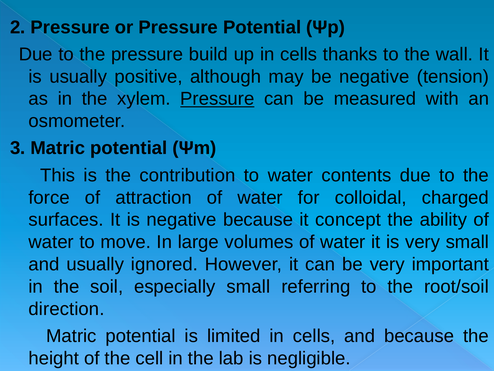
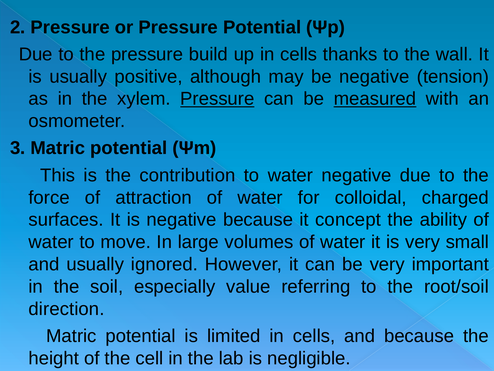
measured underline: none -> present
water contents: contents -> negative
especially small: small -> value
